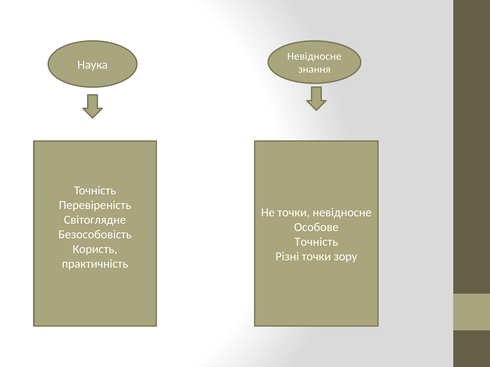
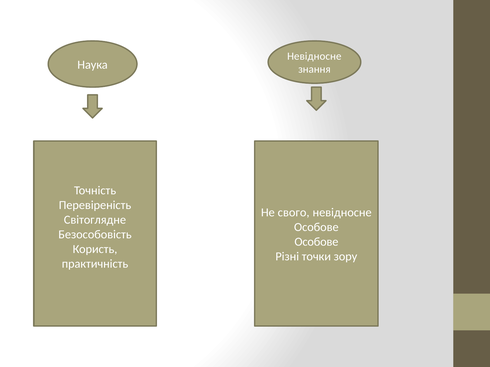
Не точки: точки -> свого
Точність at (316, 242): Точність -> Особове
